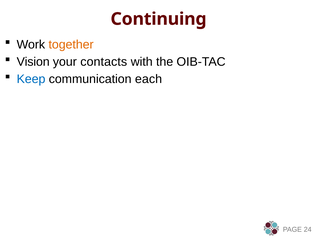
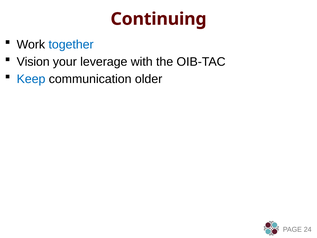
together colour: orange -> blue
contacts: contacts -> leverage
each: each -> older
